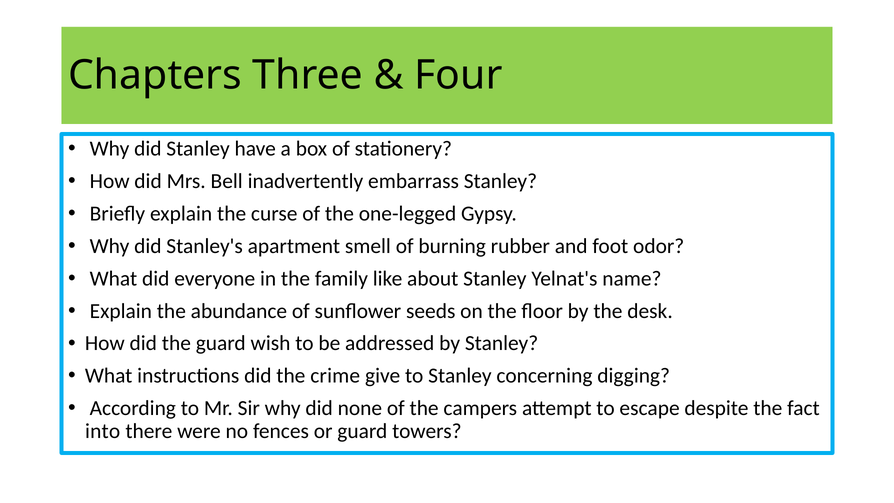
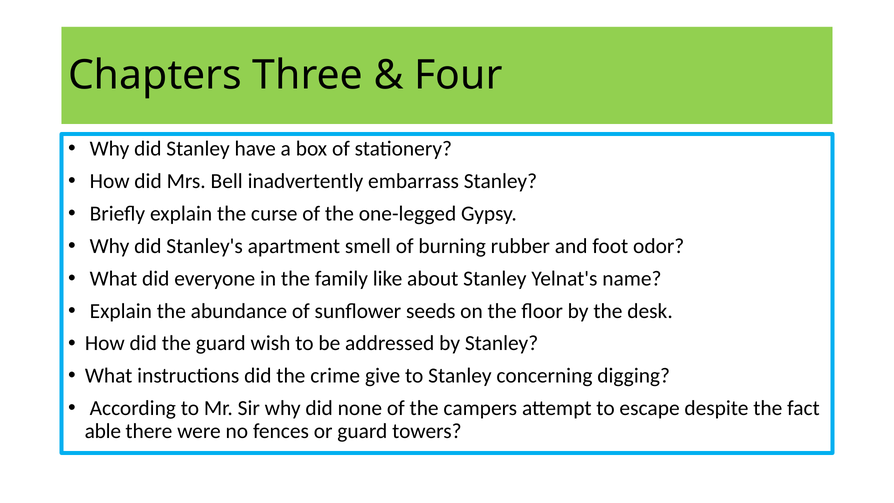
into: into -> able
